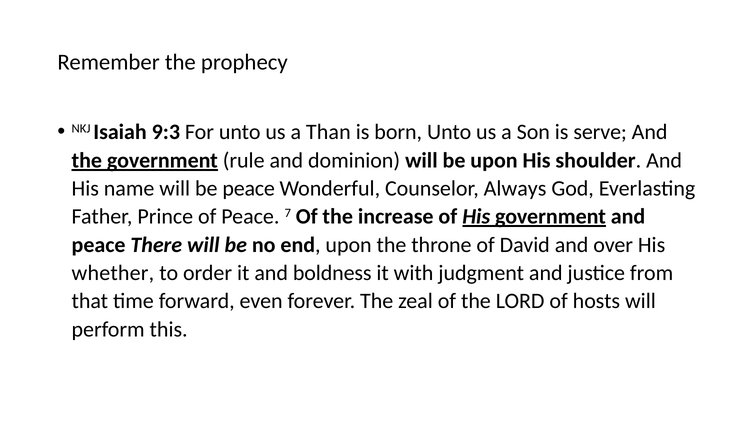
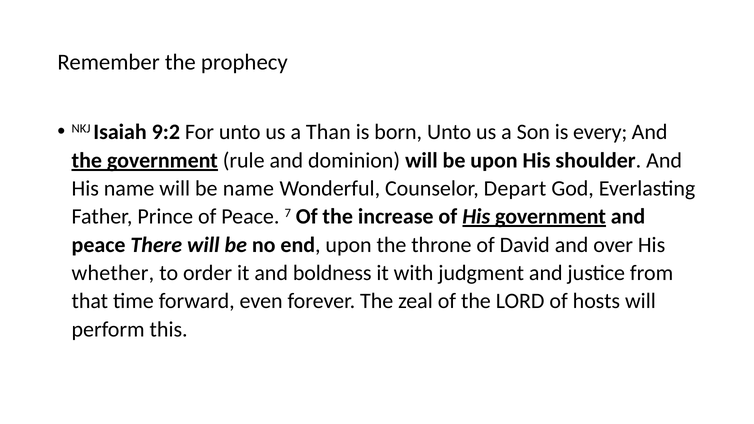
9:3: 9:3 -> 9:2
serve: serve -> every
be peace: peace -> name
Always: Always -> Depart
